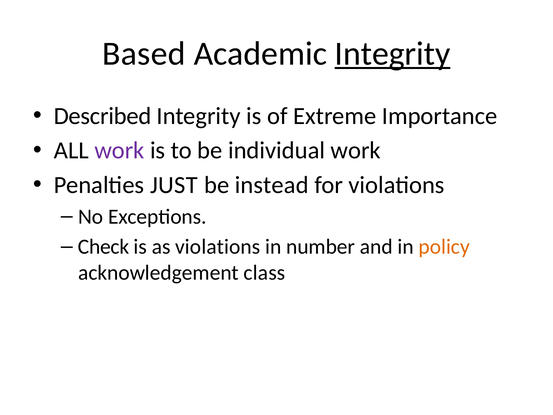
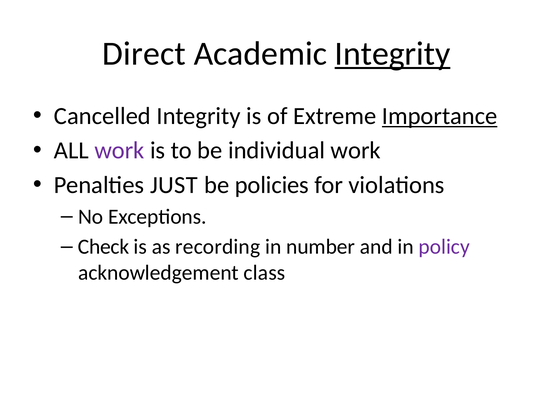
Based: Based -> Direct
Described: Described -> Cancelled
Importance underline: none -> present
instead: instead -> policies
as violations: violations -> recording
policy colour: orange -> purple
